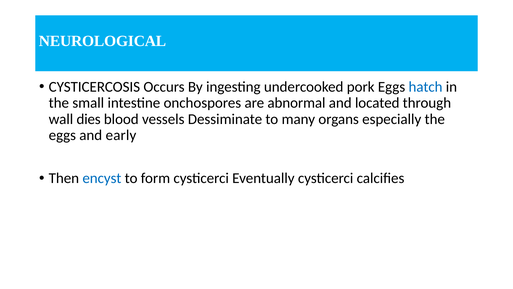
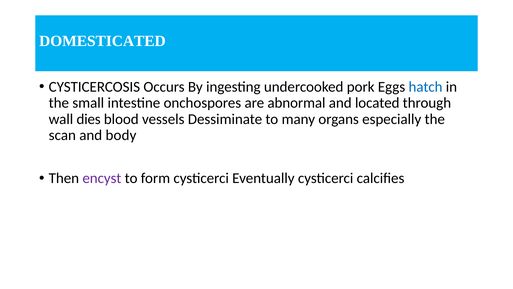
NEUROLOGICAL: NEUROLOGICAL -> DOMESTICATED
eggs at (62, 135): eggs -> scan
early: early -> body
encyst colour: blue -> purple
